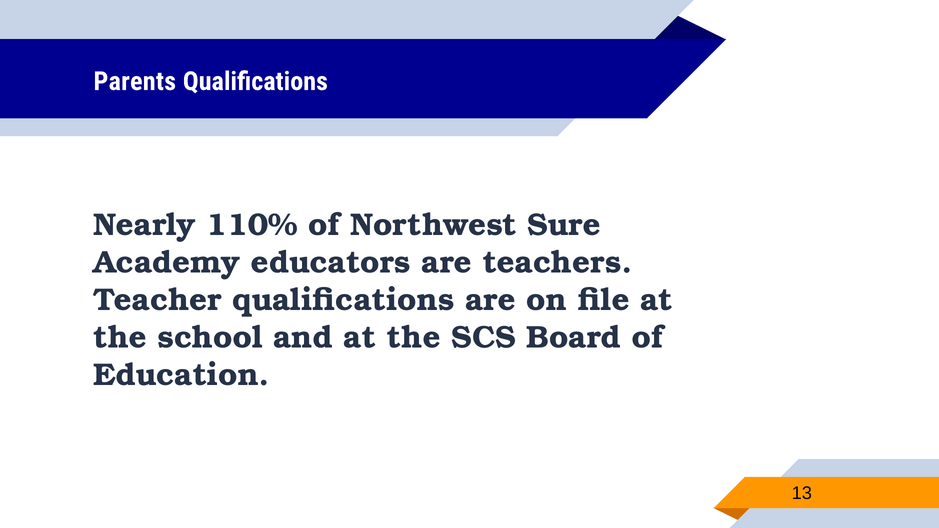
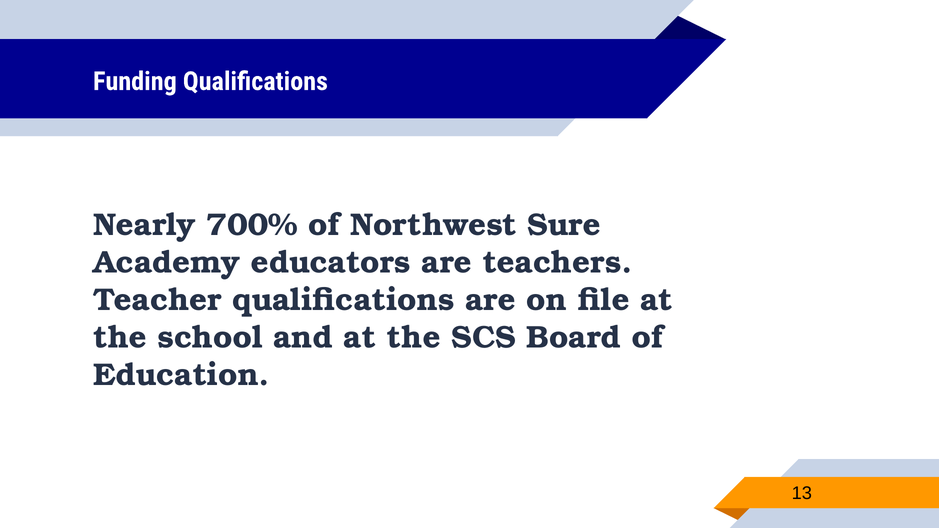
Parents: Parents -> Funding
110%: 110% -> 700%
